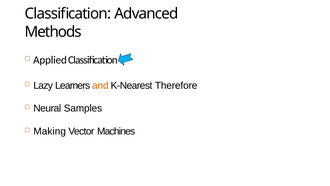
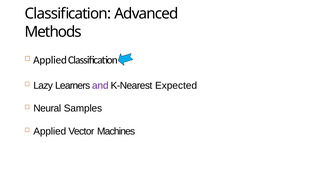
and colour: orange -> purple
Therefore: Therefore -> Expected
Making at (50, 131): Making -> Applied
